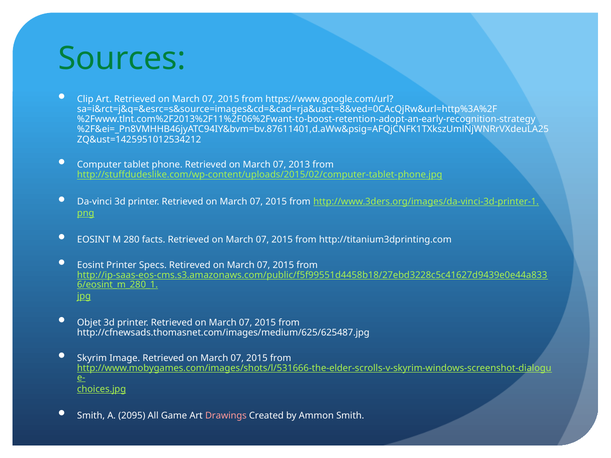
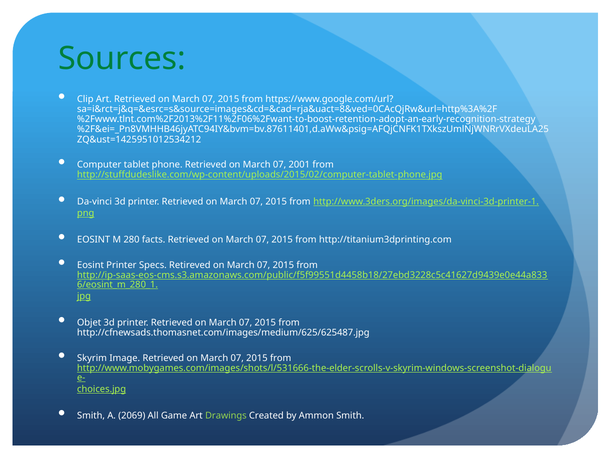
2013: 2013 -> 2001
2095: 2095 -> 2069
Drawings colour: pink -> light green
